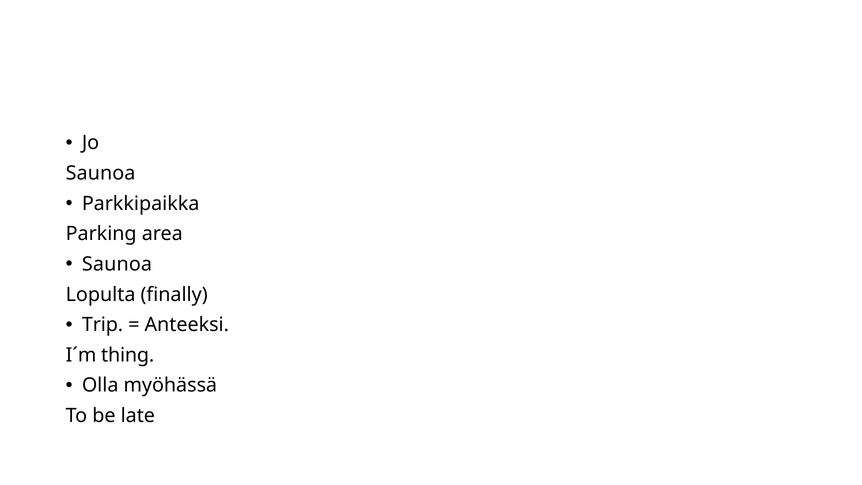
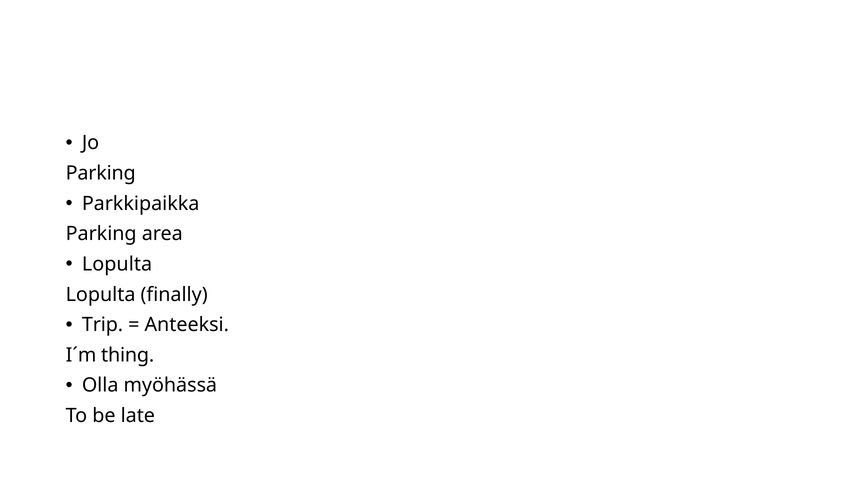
Saunoa at (101, 173): Saunoa -> Parking
Saunoa at (117, 264): Saunoa -> Lopulta
